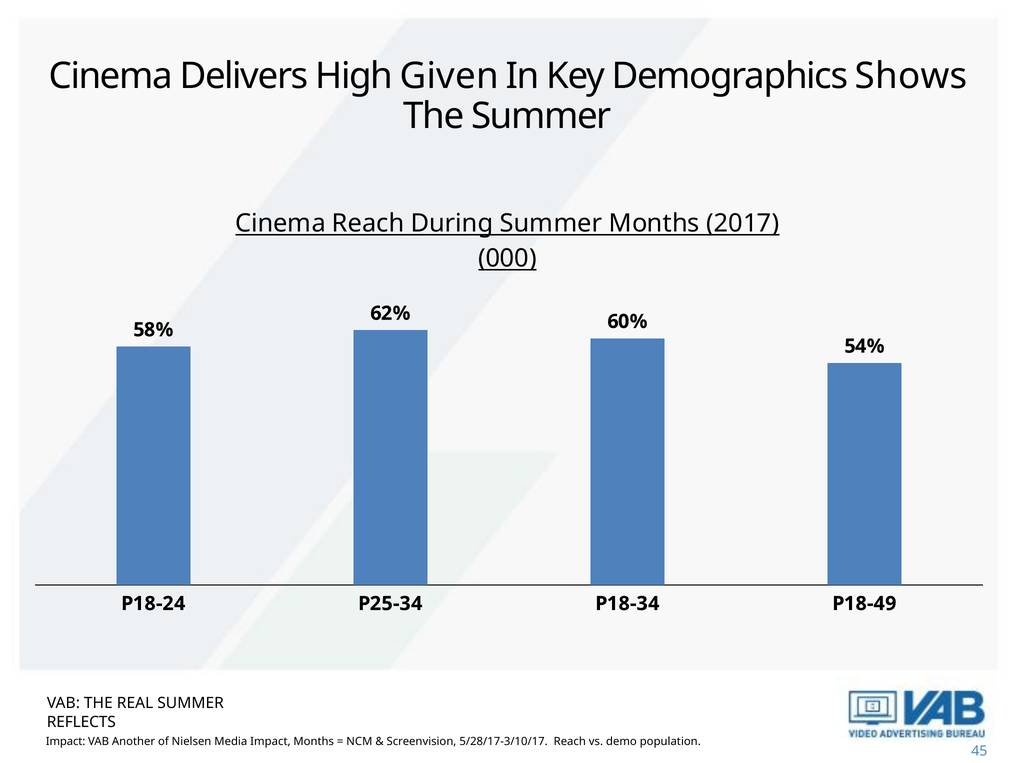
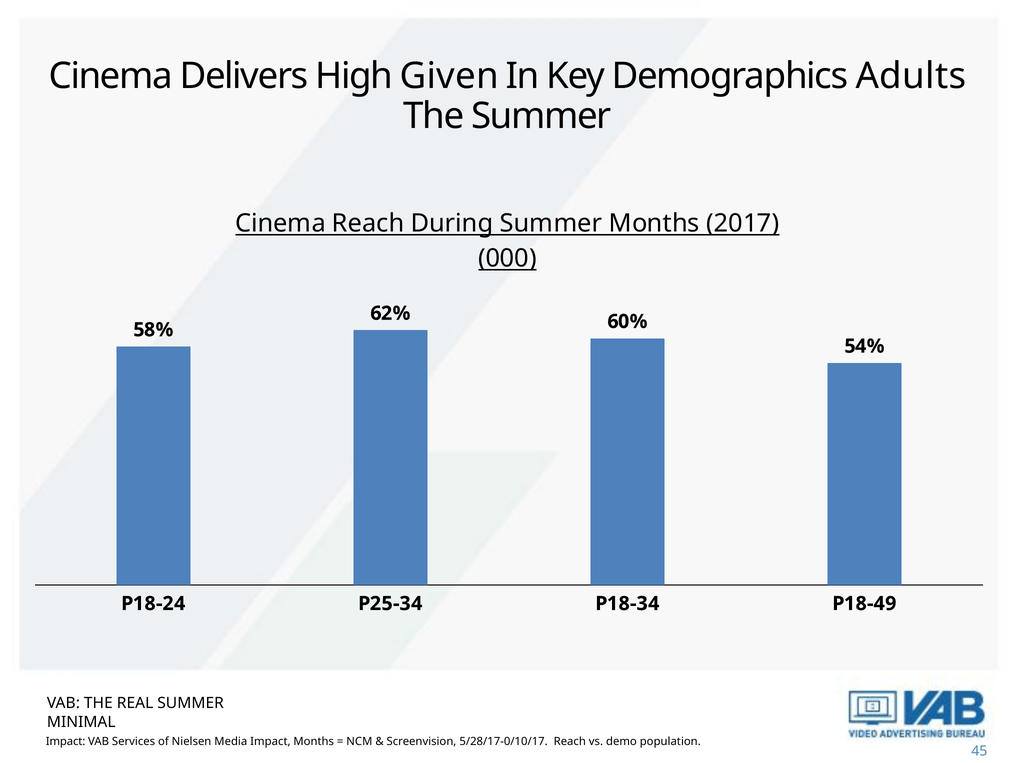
Shows: Shows -> Adults
REFLECTS: REFLECTS -> MINIMAL
Another: Another -> Services
5/28/17-3/10/17: 5/28/17-3/10/17 -> 5/28/17-0/10/17
